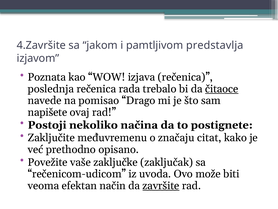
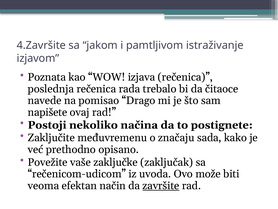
predstavlja: predstavlja -> istraživanje
čitaoce underline: present -> none
citat: citat -> sada
